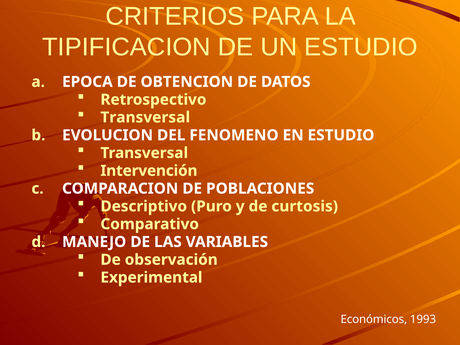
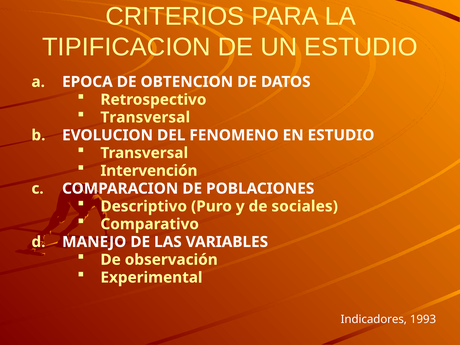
curtosis: curtosis -> sociales
Económicos: Económicos -> Indicadores
